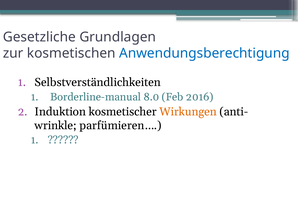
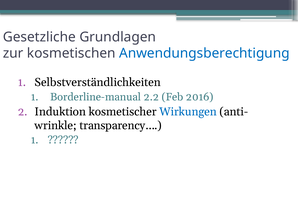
8.0: 8.0 -> 2.2
Wirkungen colour: orange -> blue
parfümieren…: parfümieren… -> transparency…
